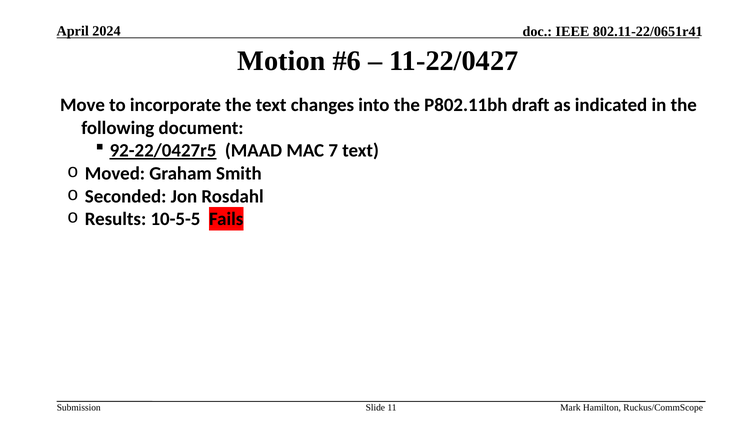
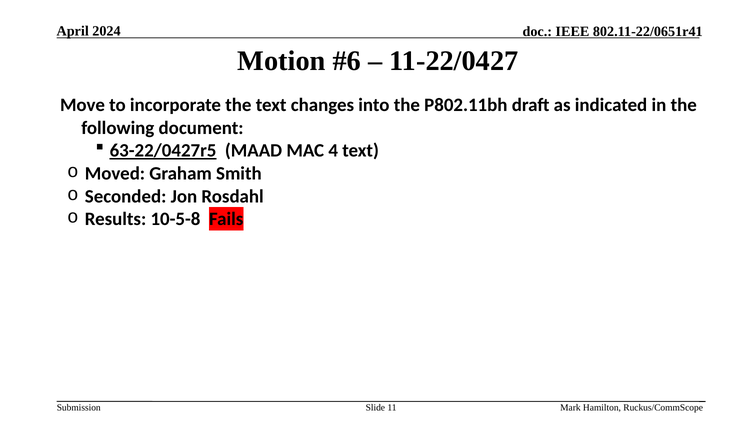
92-22/0427r5: 92-22/0427r5 -> 63-22/0427r5
7: 7 -> 4
10-5-5: 10-5-5 -> 10-5-8
